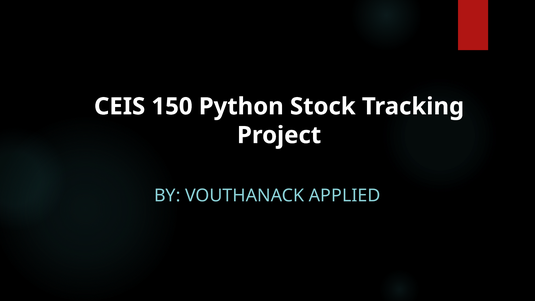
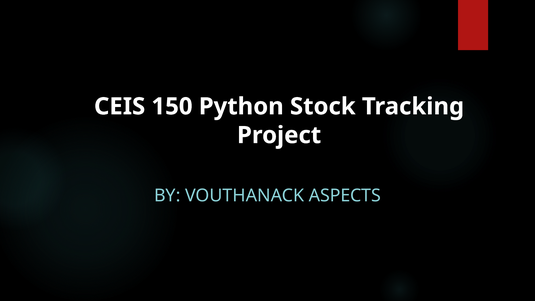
APPLIED: APPLIED -> ASPECTS
